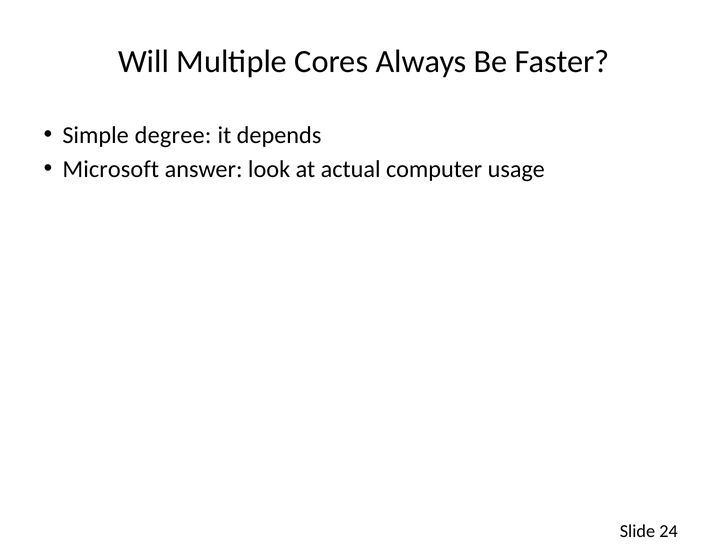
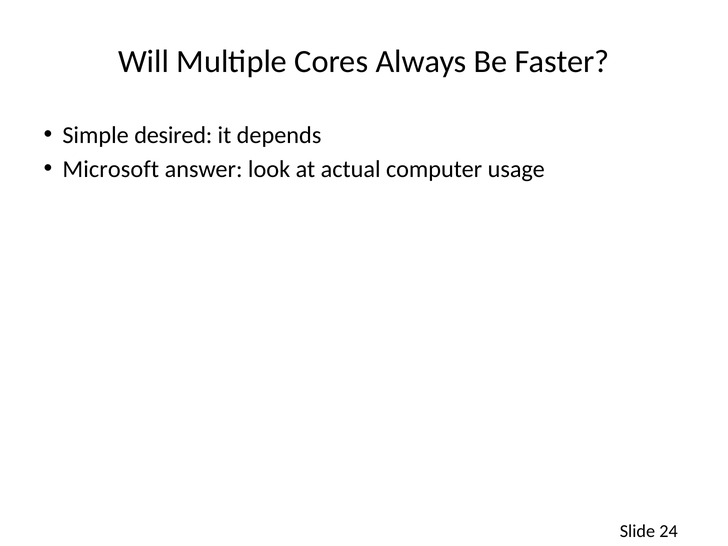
degree: degree -> desired
